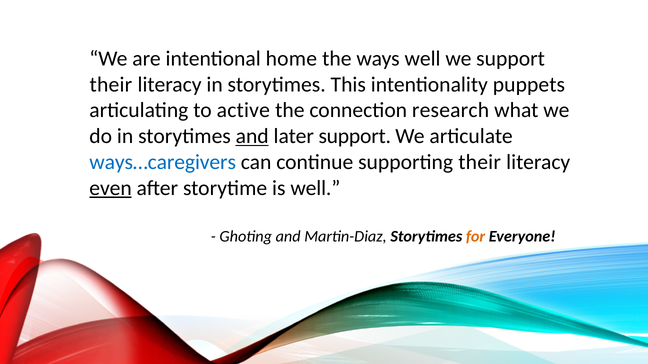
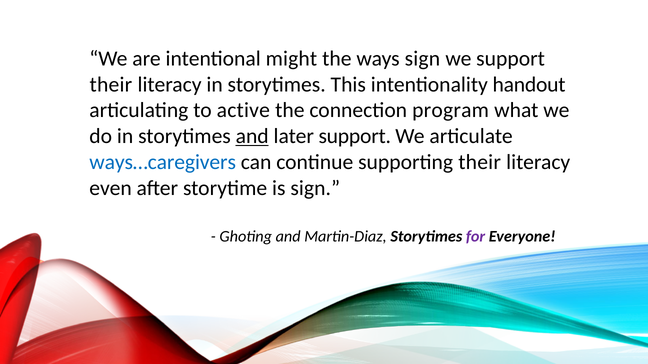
home: home -> might
ways well: well -> sign
puppets: puppets -> handout
research: research -> program
even underline: present -> none
is well: well -> sign
for colour: orange -> purple
